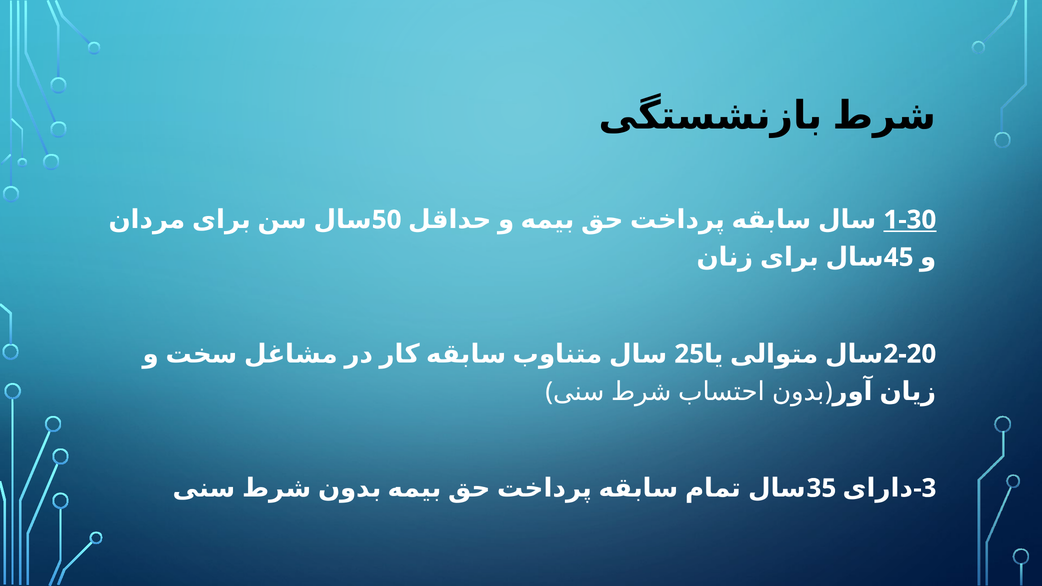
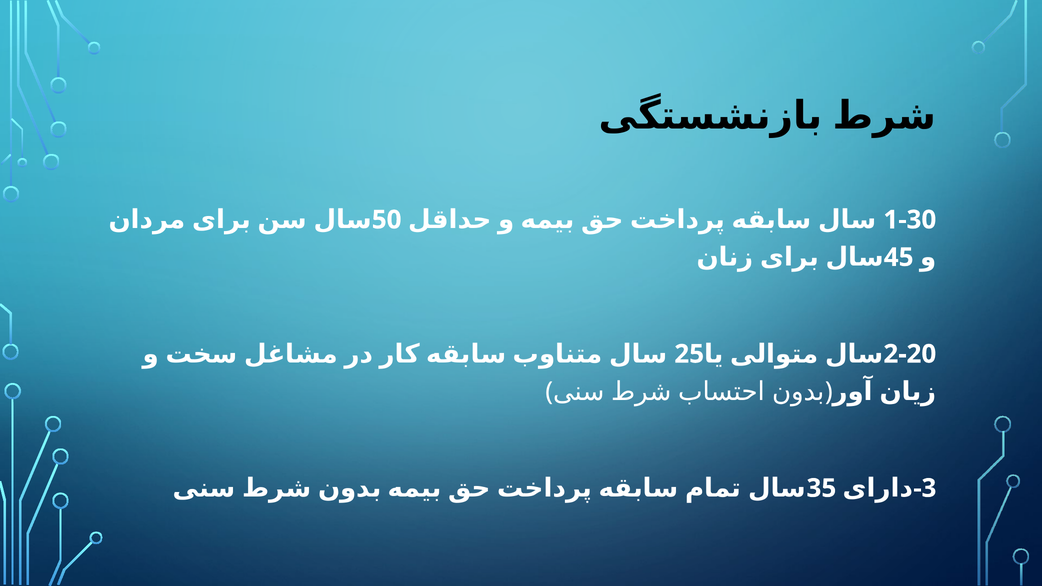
1-30 underline: present -> none
